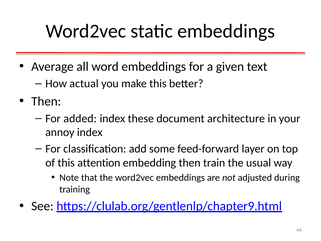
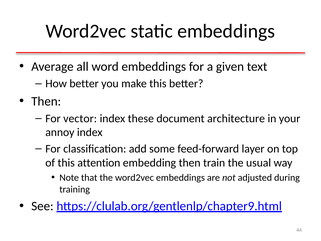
How actual: actual -> better
added: added -> vector
